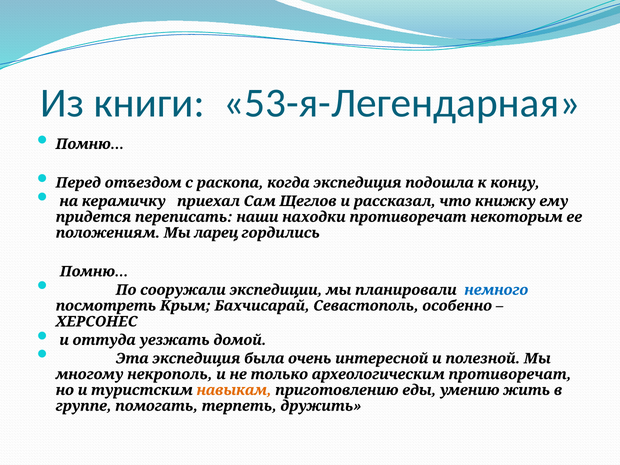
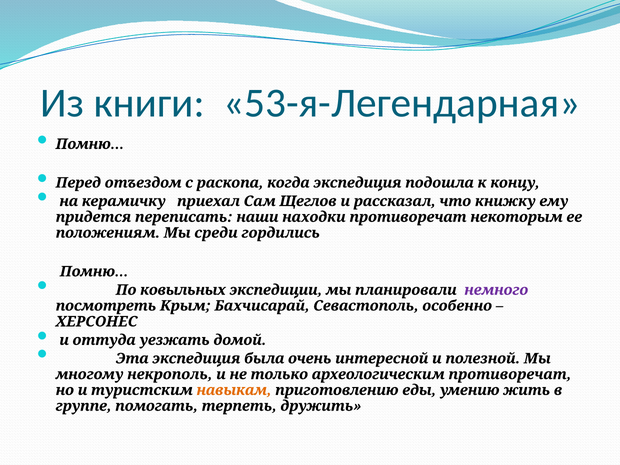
ларец: ларец -> среди
сооружали: сооружали -> ковыльных
немного colour: blue -> purple
